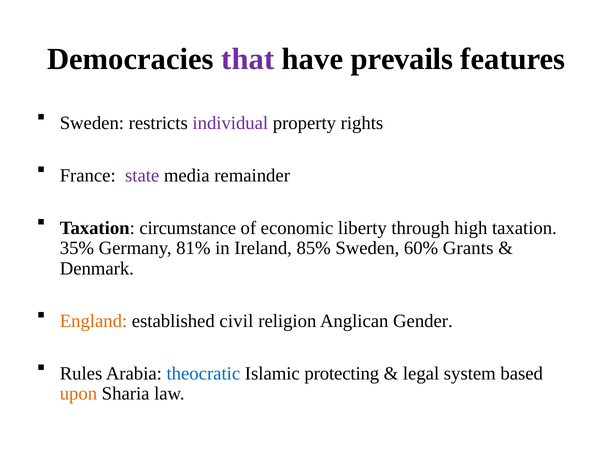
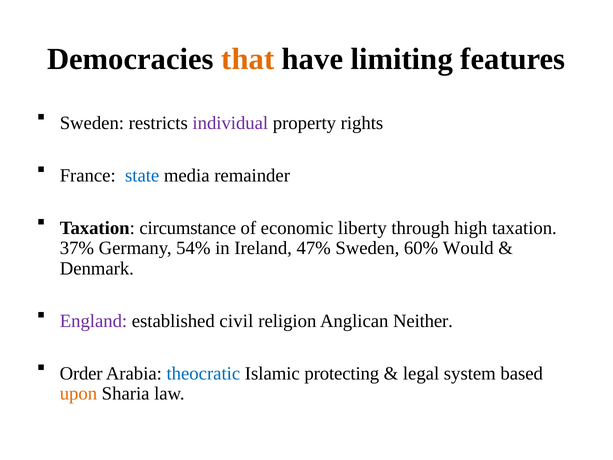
that colour: purple -> orange
prevails: prevails -> limiting
state colour: purple -> blue
35%: 35% -> 37%
81%: 81% -> 54%
85%: 85% -> 47%
Grants: Grants -> Would
England colour: orange -> purple
Gender: Gender -> Neither
Rules: Rules -> Order
